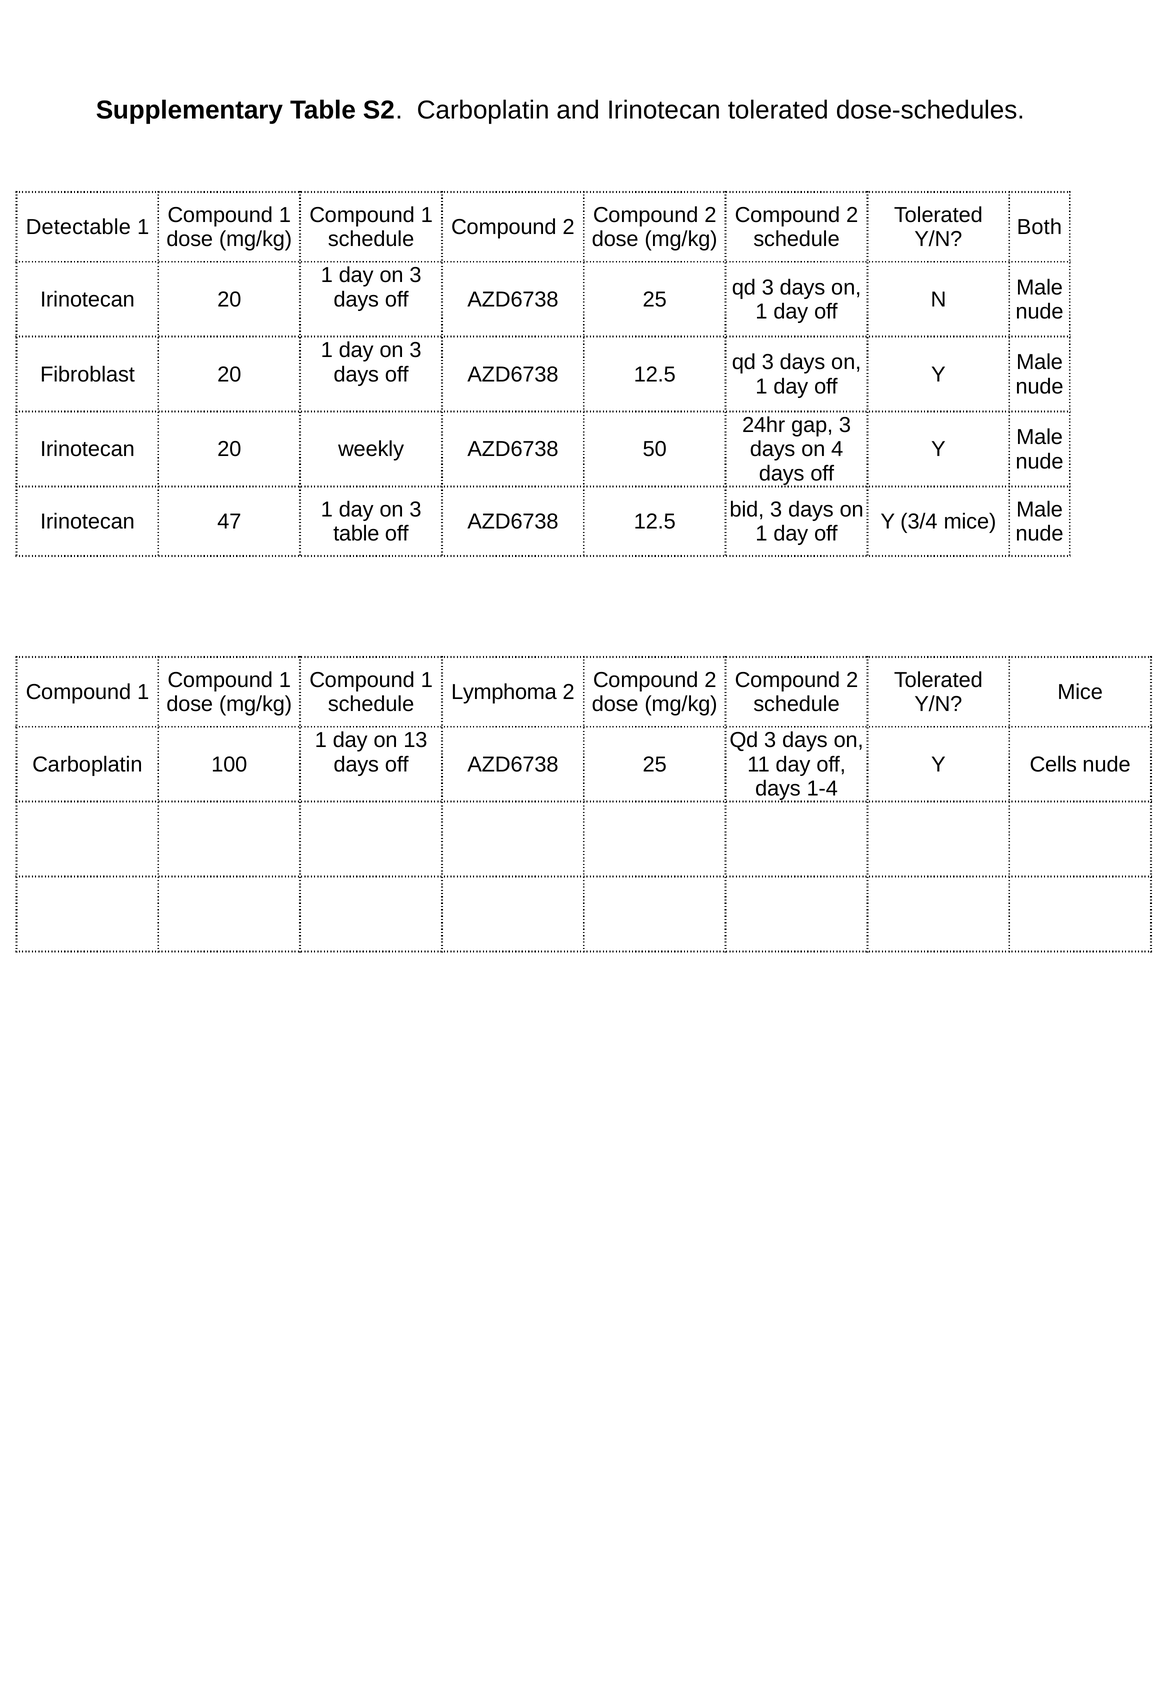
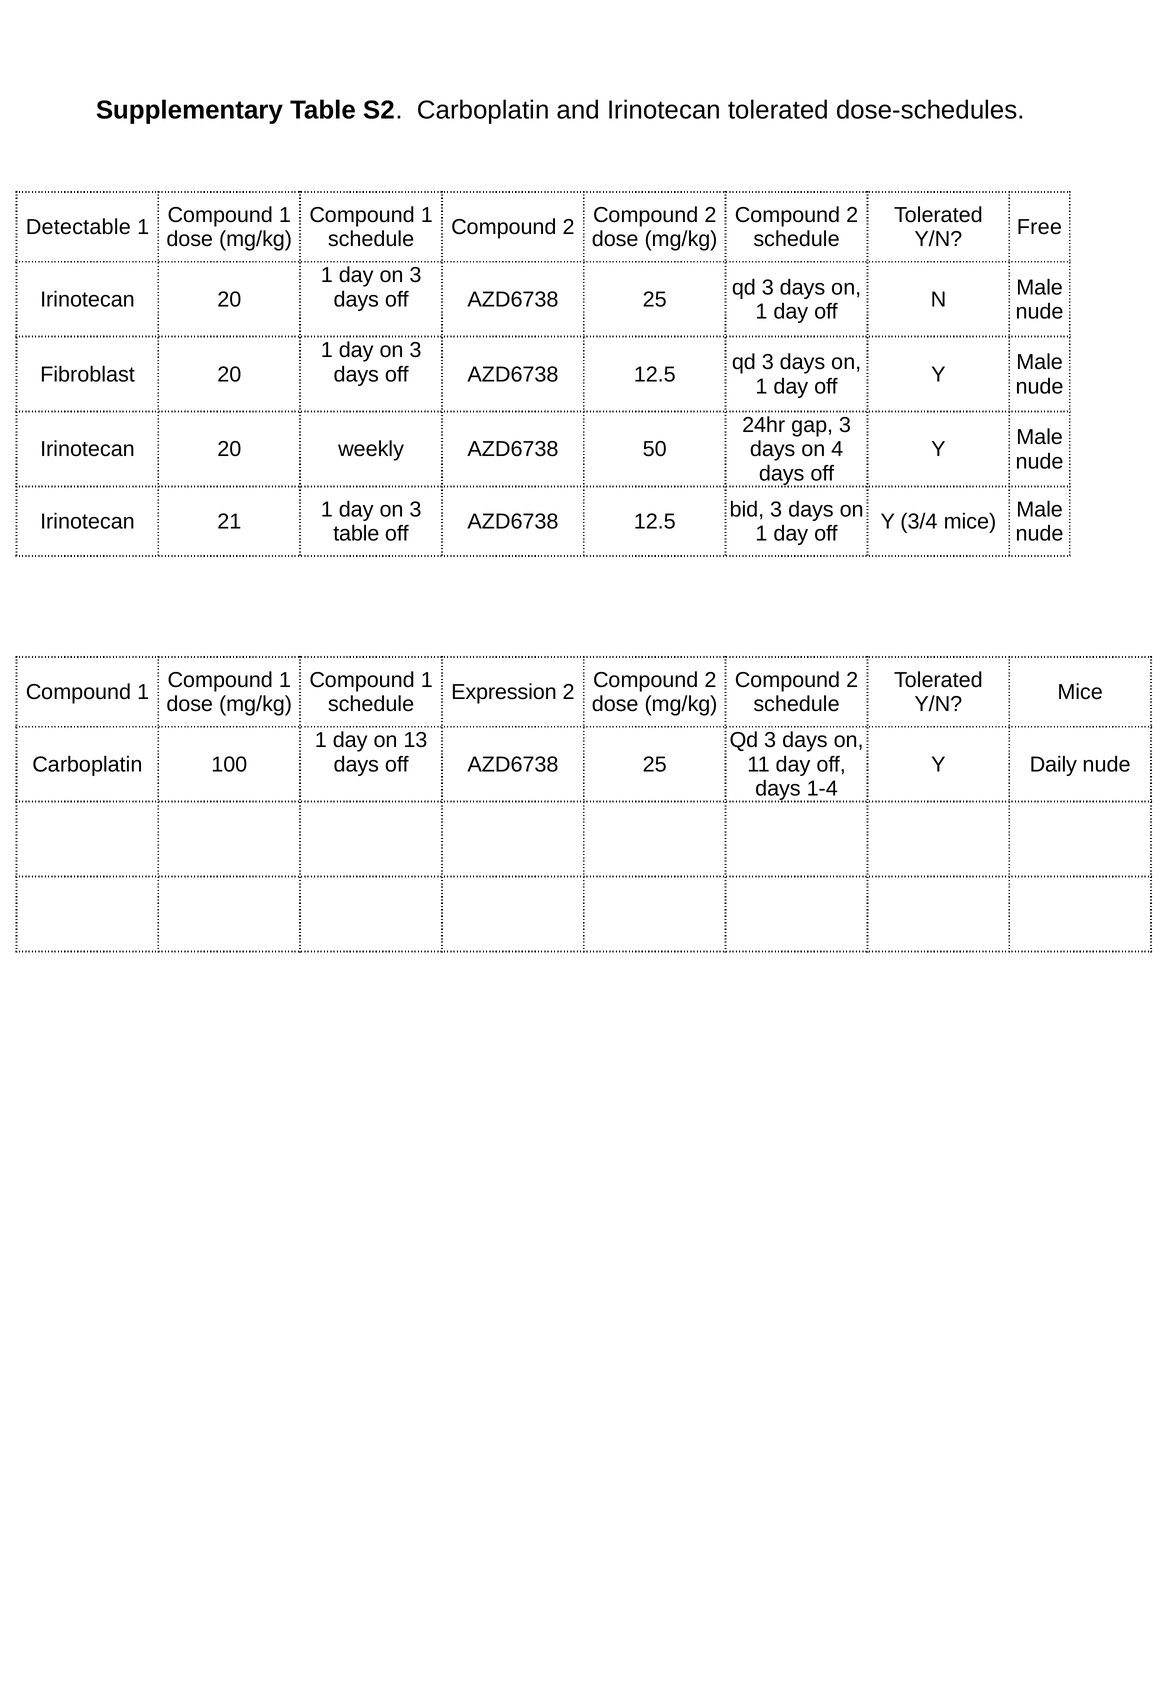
Both: Both -> Free
47: 47 -> 21
Lymphoma: Lymphoma -> Expression
Cells: Cells -> Daily
